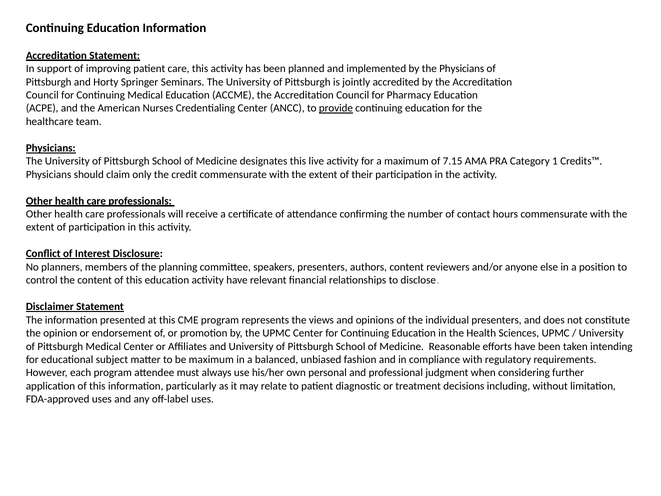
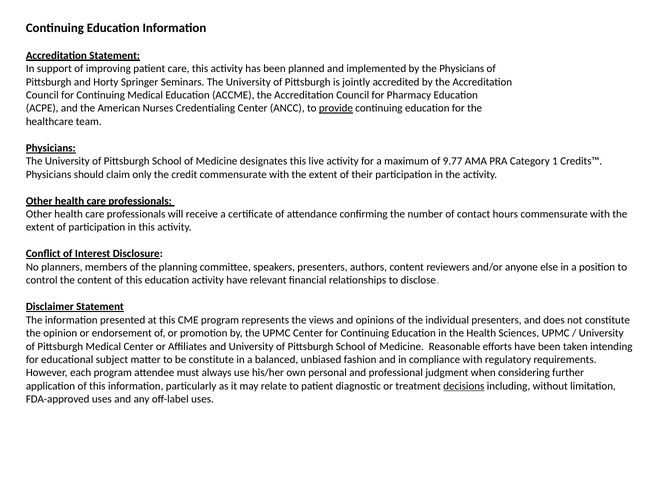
7.15: 7.15 -> 9.77
be maximum: maximum -> constitute
decisions underline: none -> present
